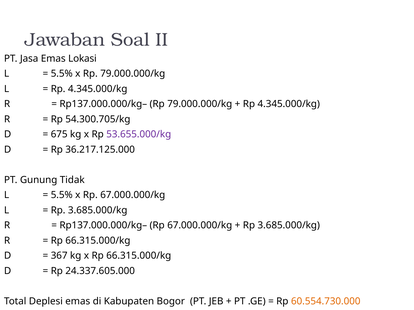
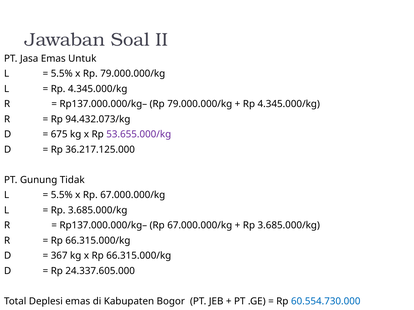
Lokasi: Lokasi -> Untuk
54.300.705/kg: 54.300.705/kg -> 94.432.073/kg
60.554.730.000 colour: orange -> blue
